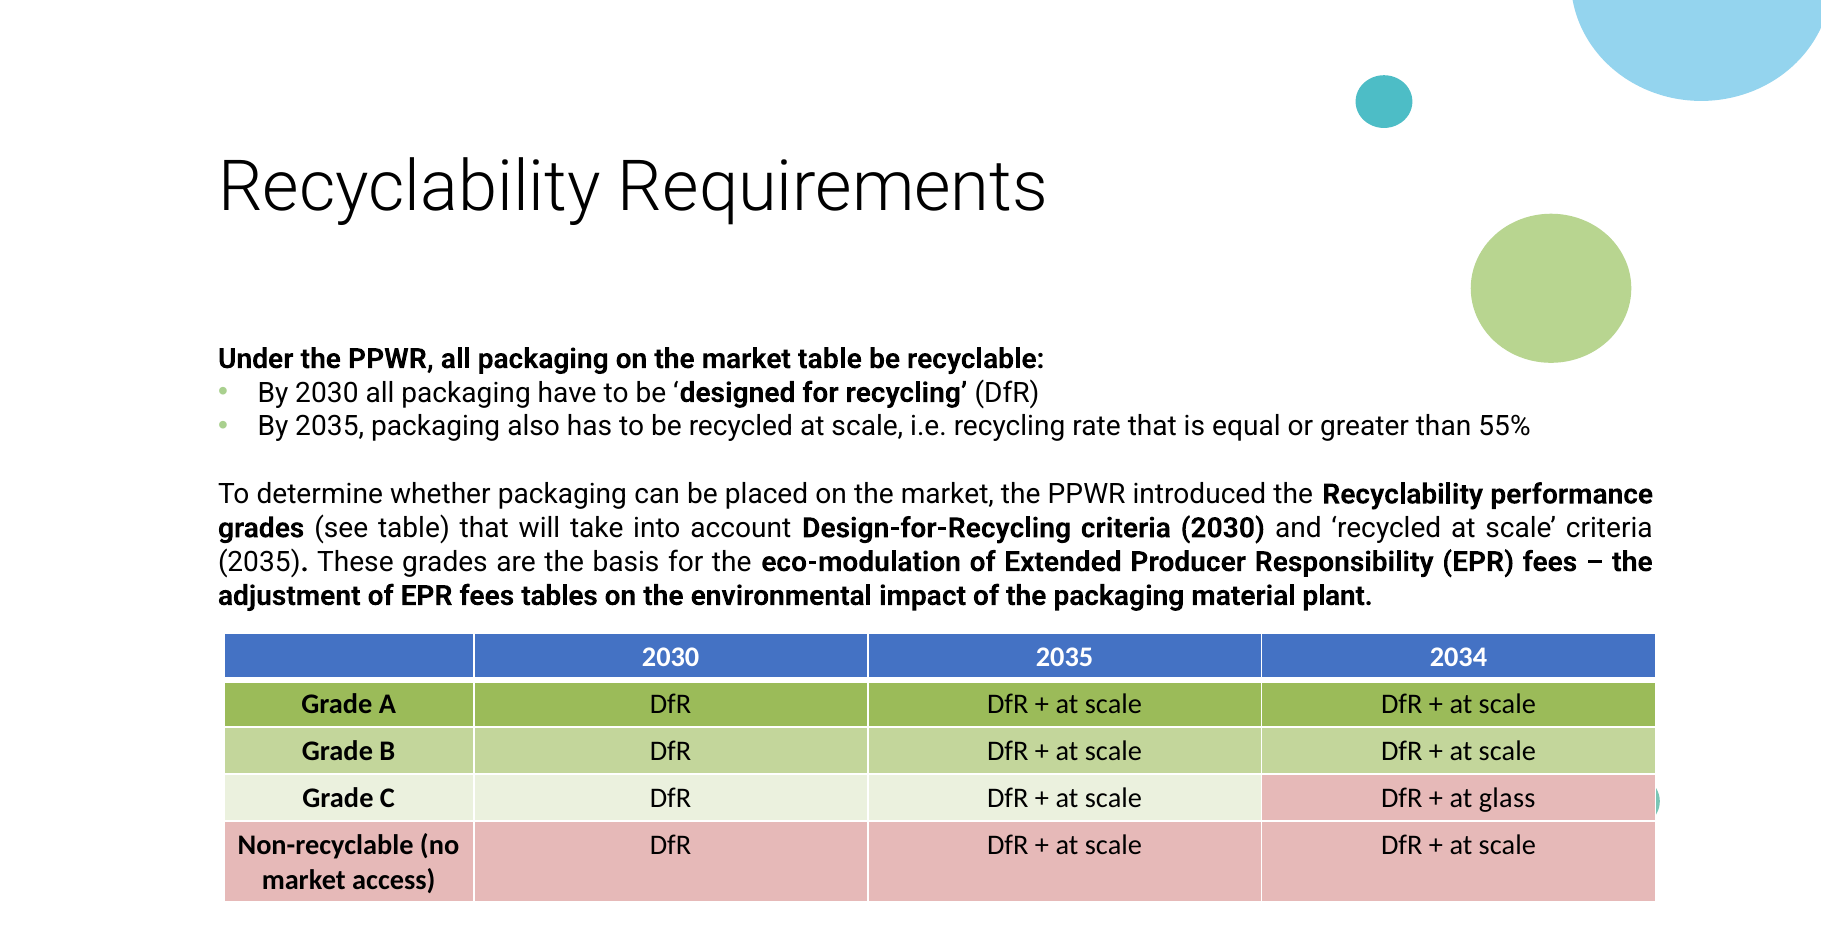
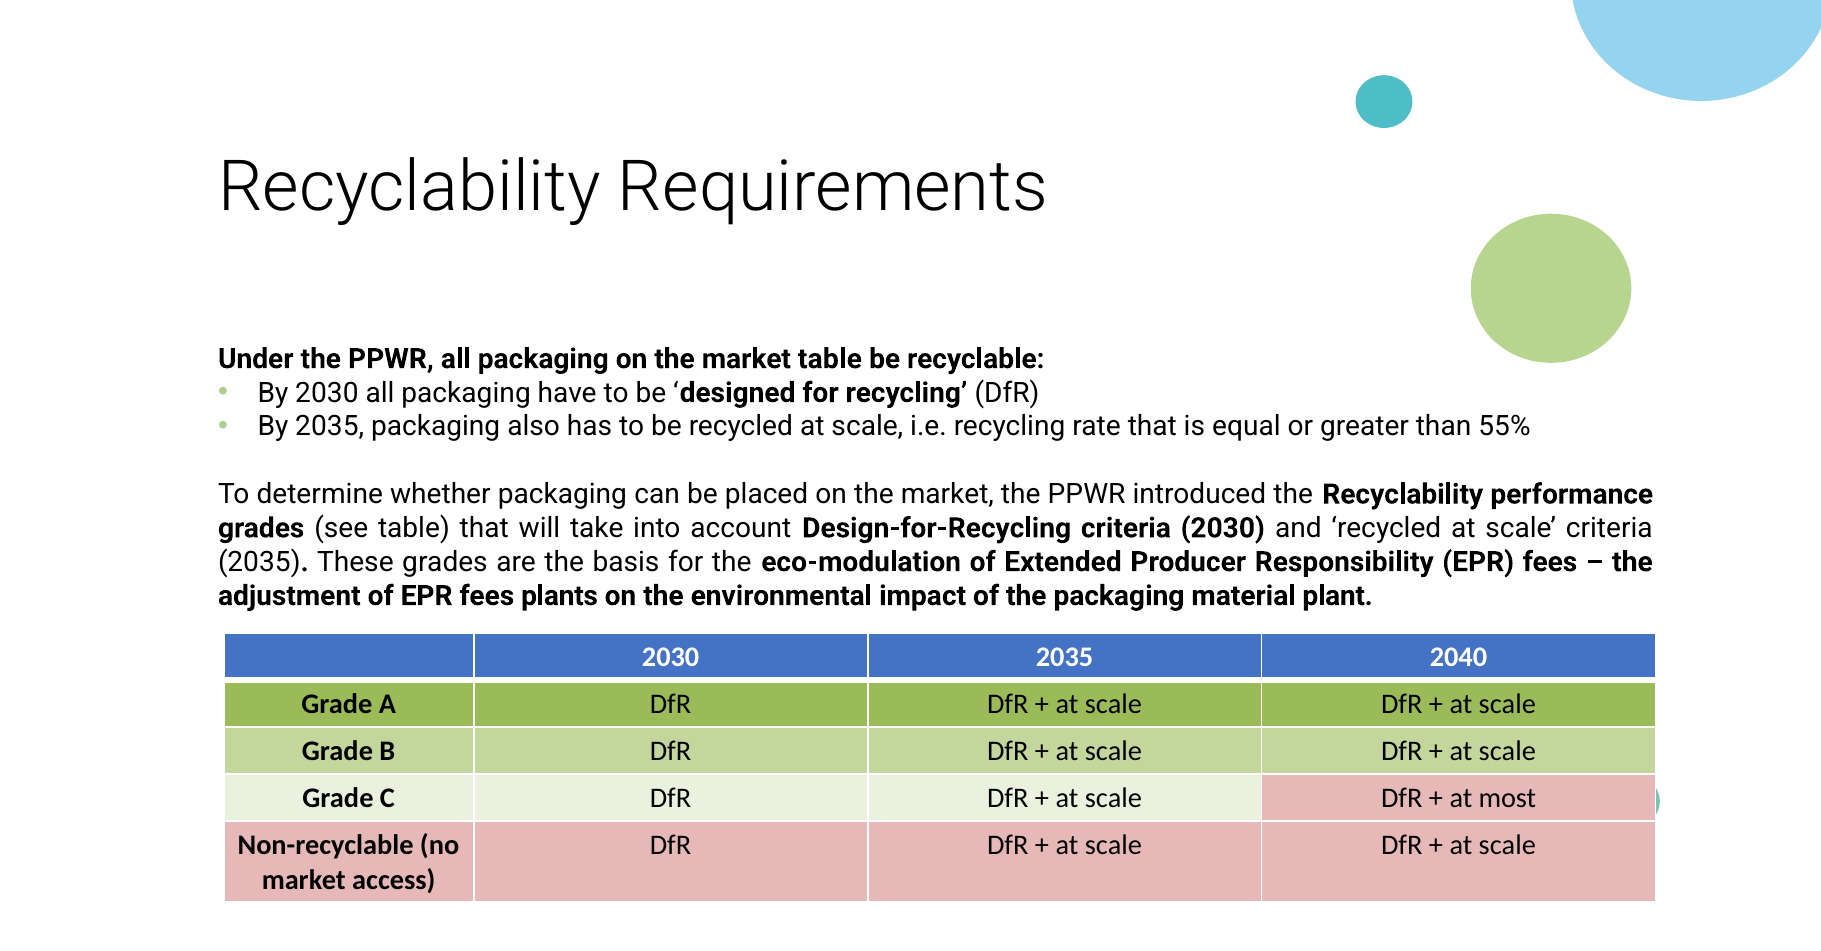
tables: tables -> plants
2034: 2034 -> 2040
glass: glass -> most
